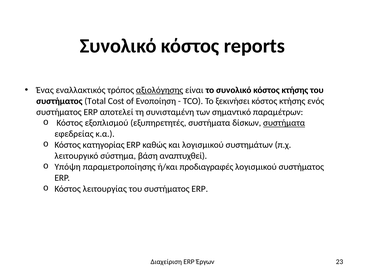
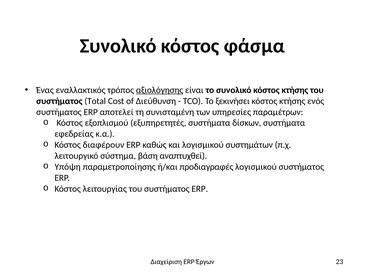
reports: reports -> φάσμα
Ενοποίηση: Ενοποίηση -> Διεύθυνση
σημαντικό: σημαντικό -> υπηρεσίες
συστήματα at (284, 123) underline: present -> none
κατηγορίας: κατηγορίας -> διαφέρουν
